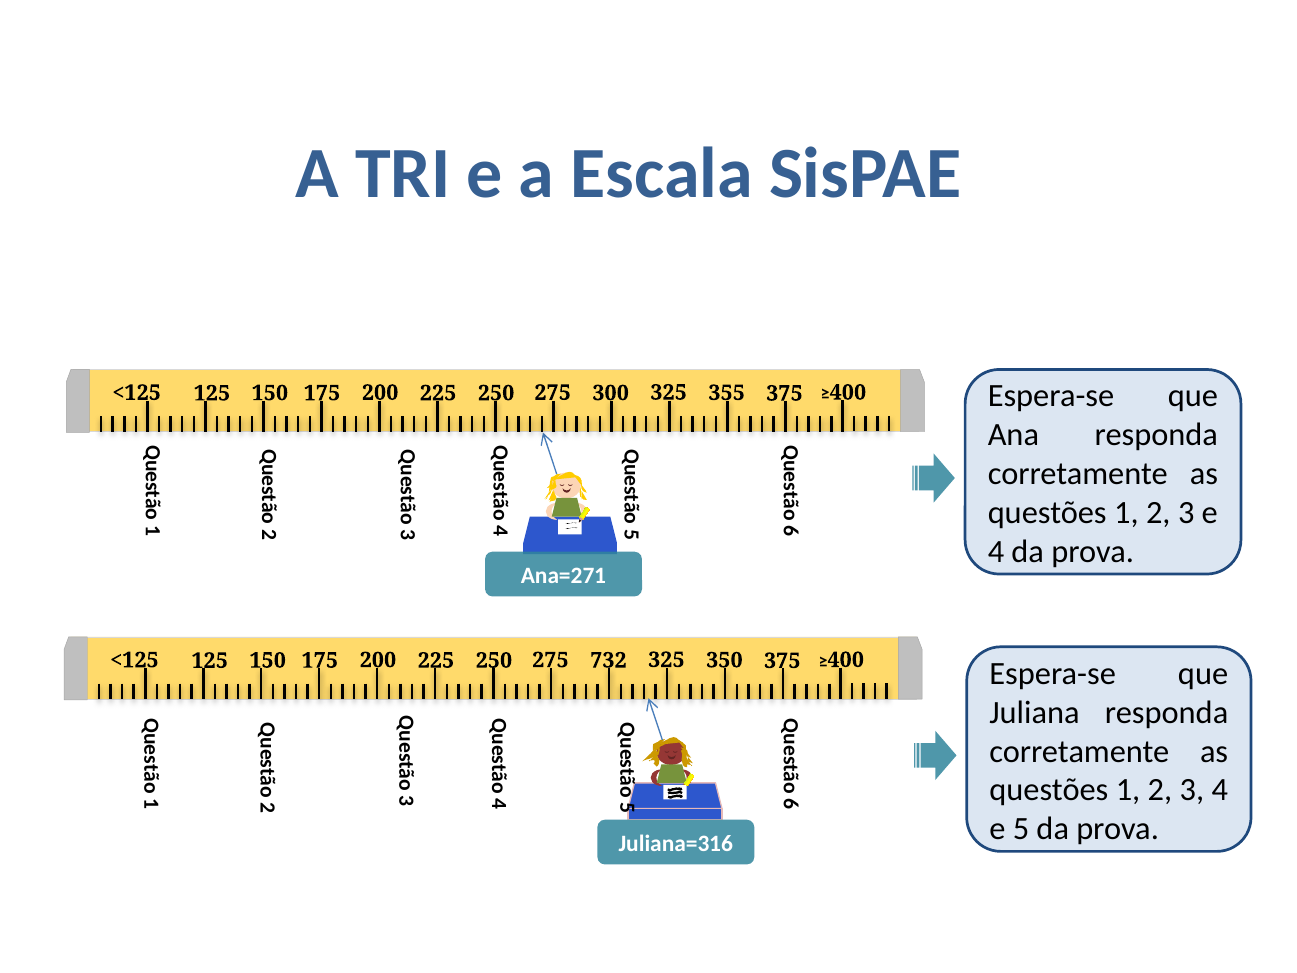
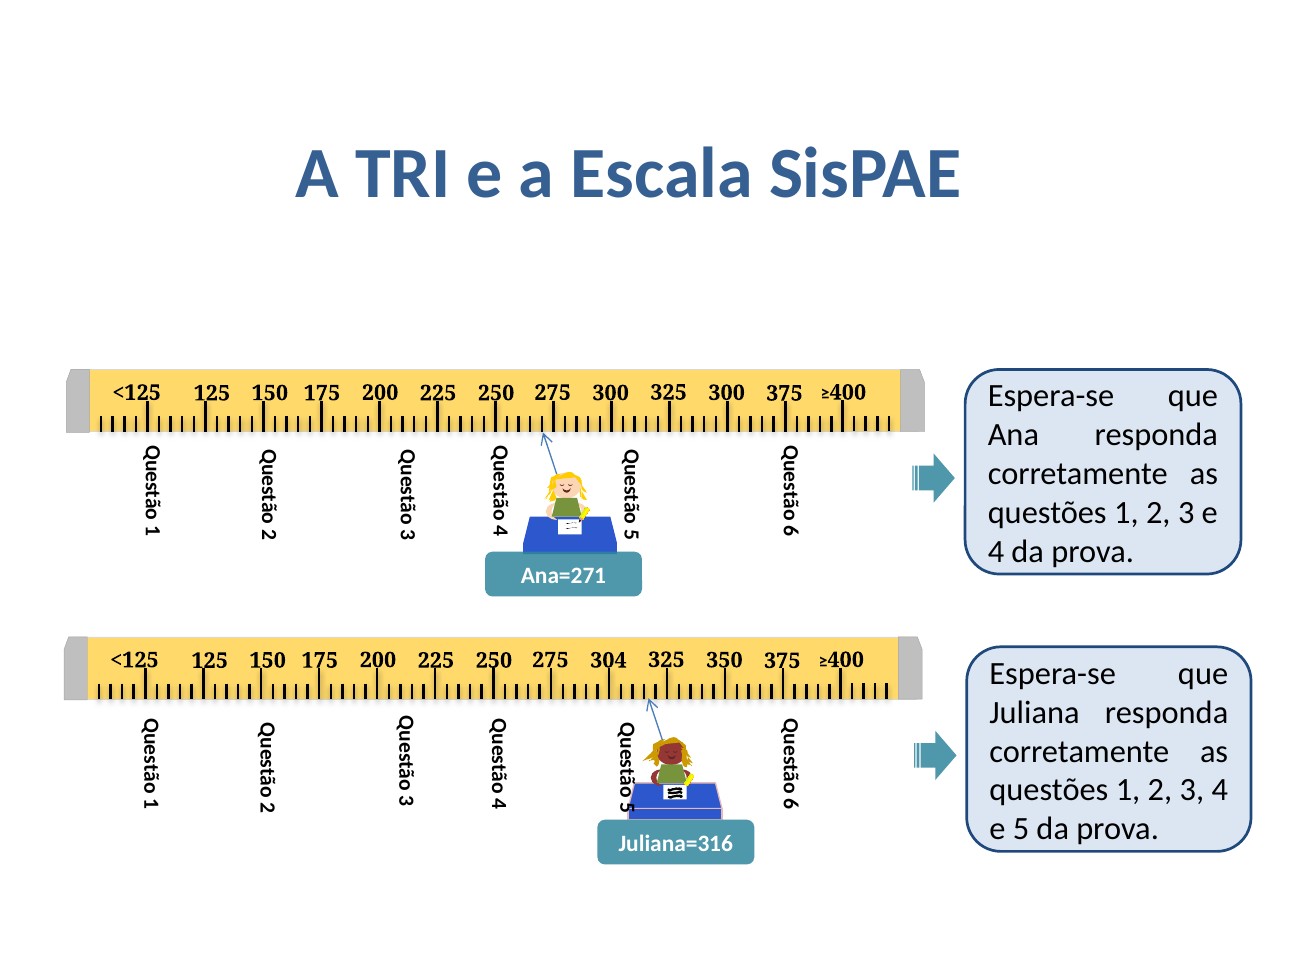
325 355: 355 -> 300
732: 732 -> 304
